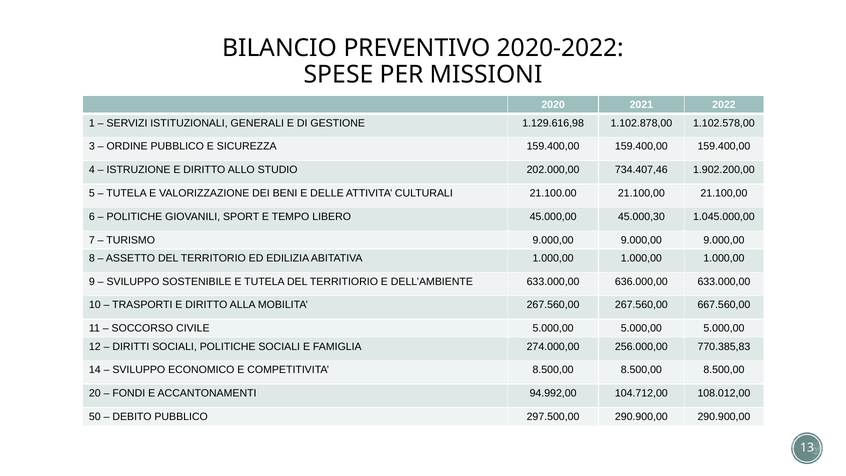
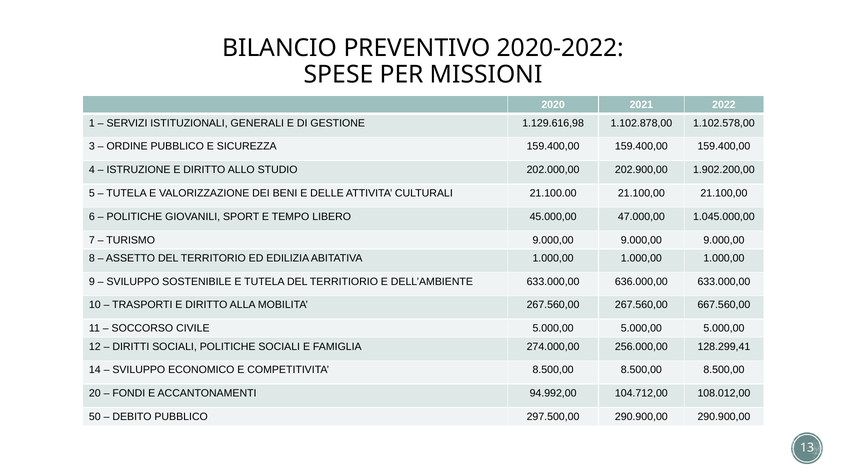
734.407,46: 734.407,46 -> 202.900,00
45.000,30: 45.000,30 -> 47.000,00
770.385,83: 770.385,83 -> 128.299,41
